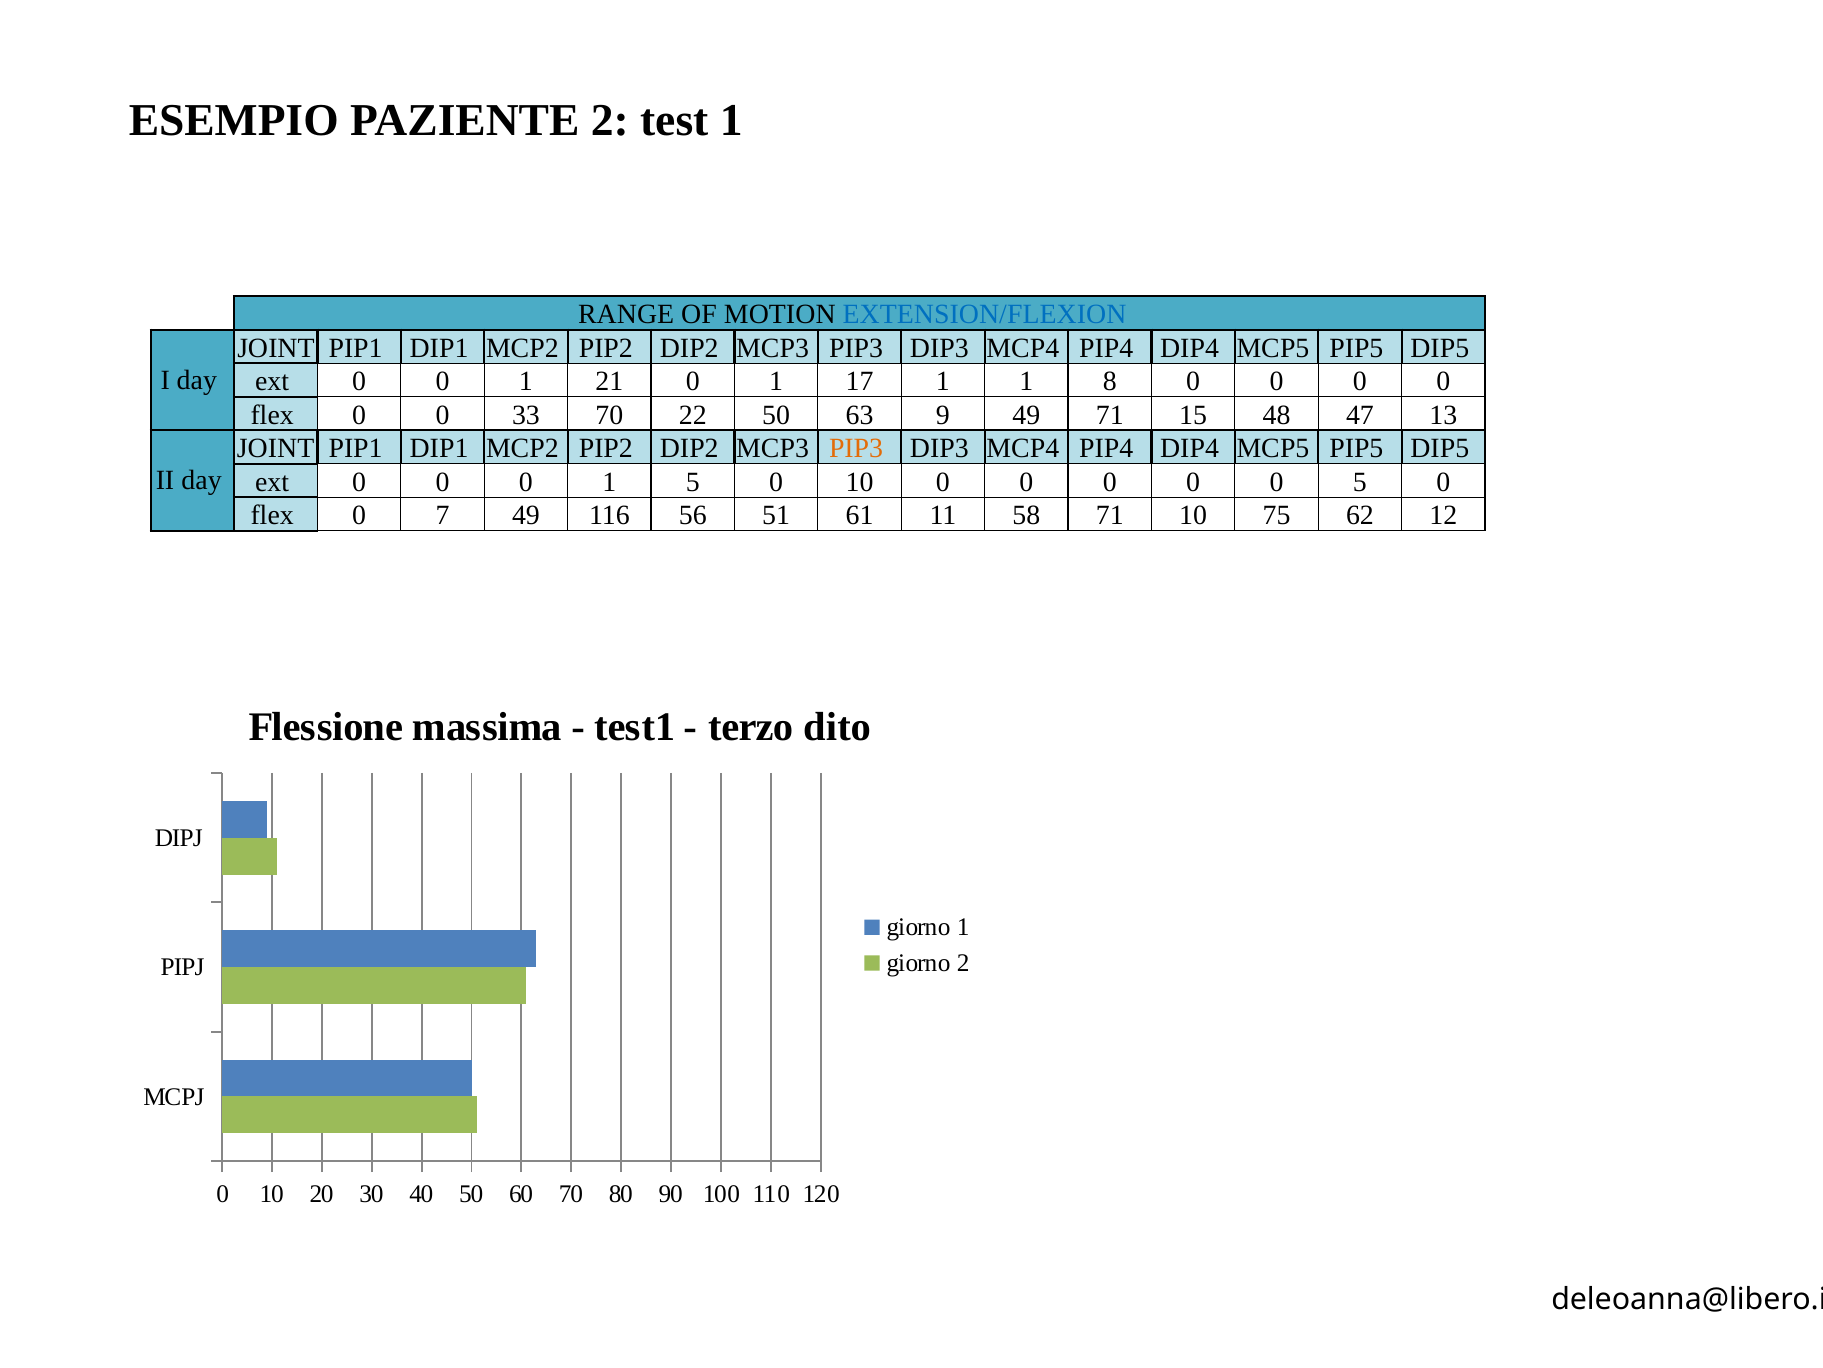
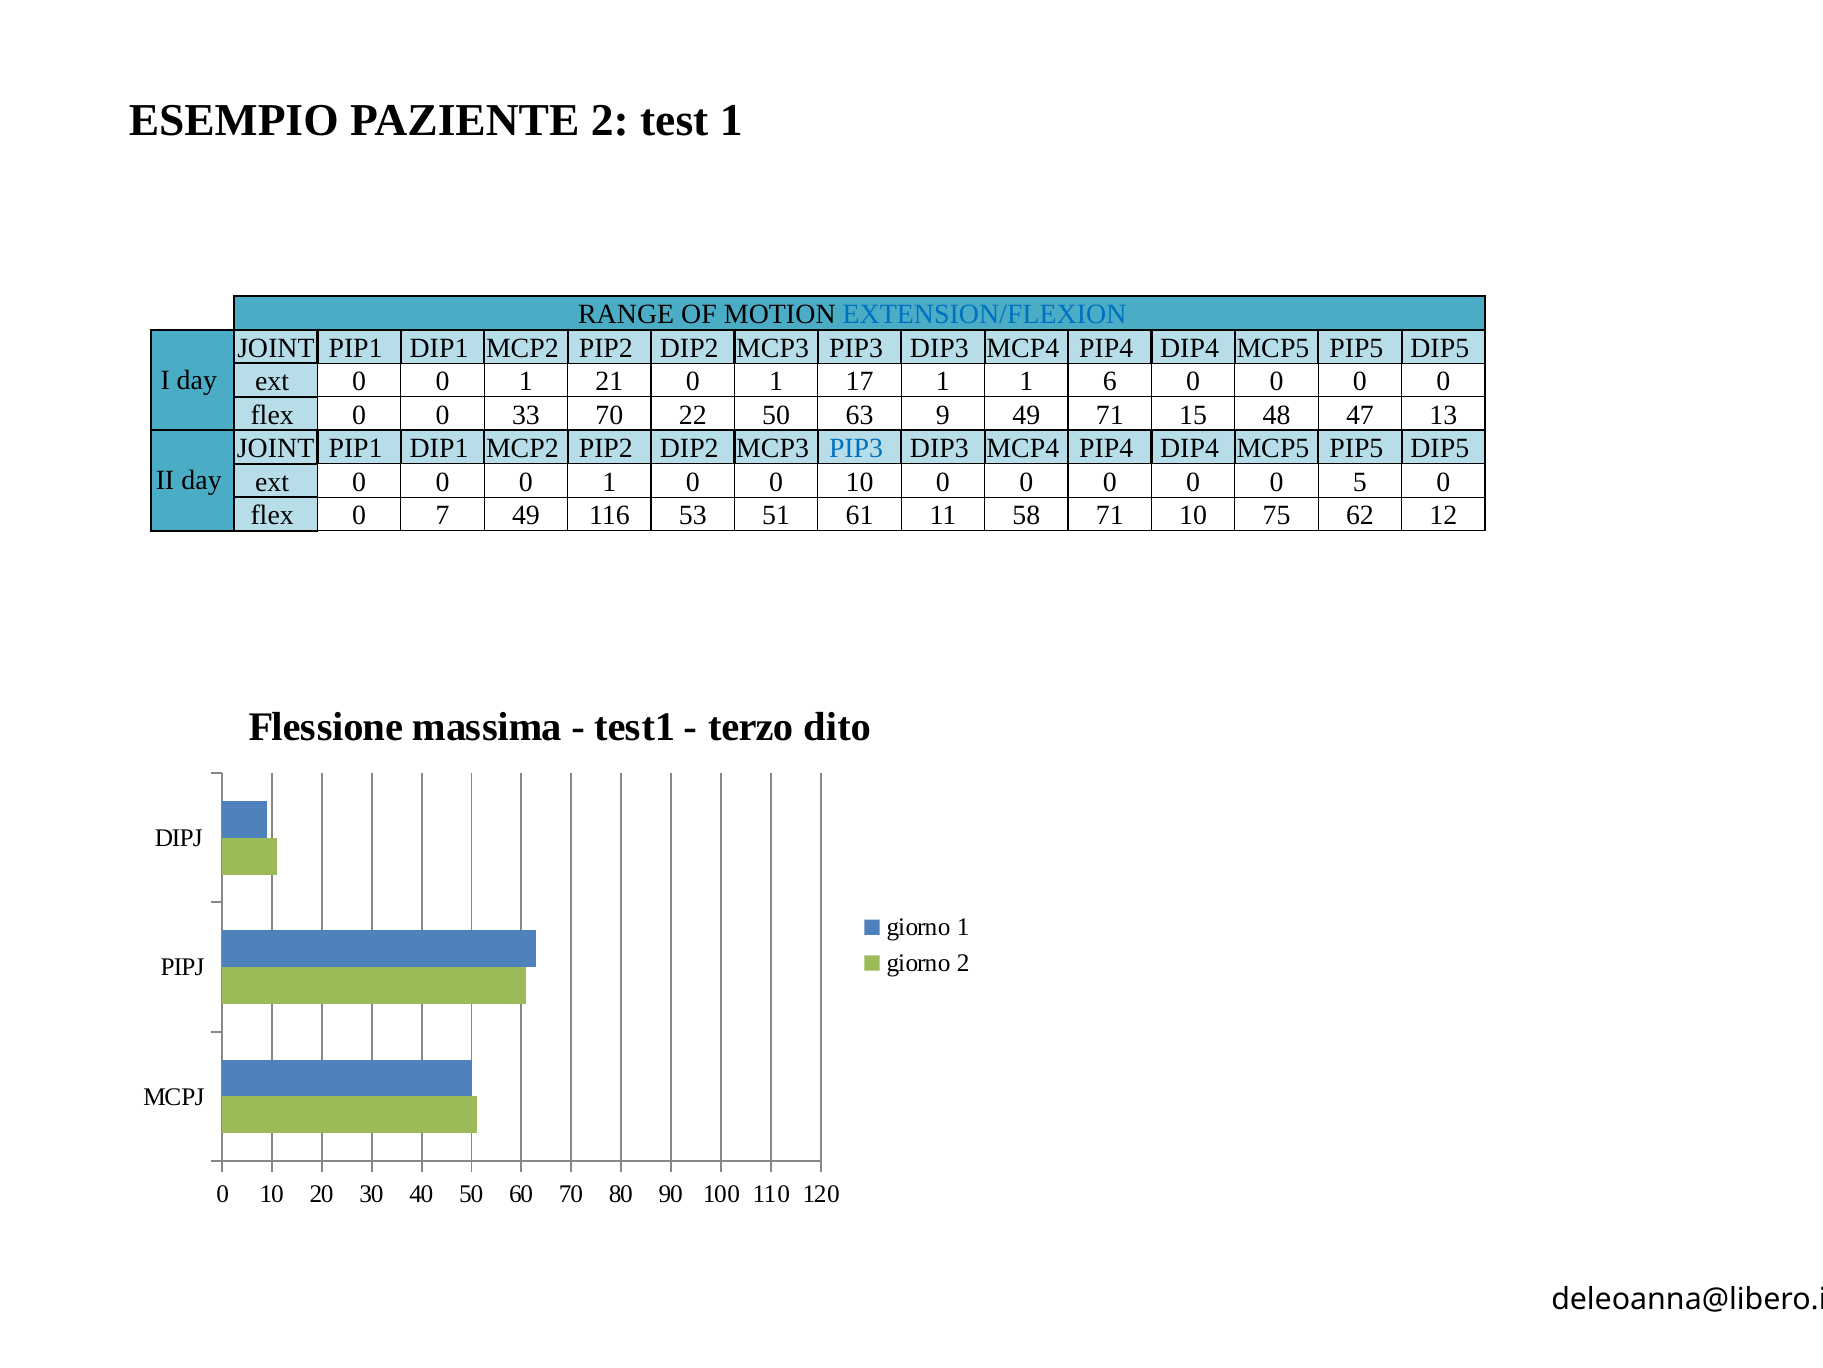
8: 8 -> 6
PIP3 at (856, 448) colour: orange -> blue
1 5: 5 -> 0
56: 56 -> 53
